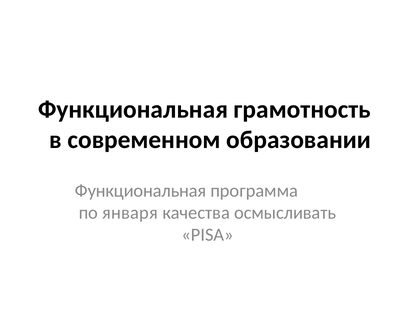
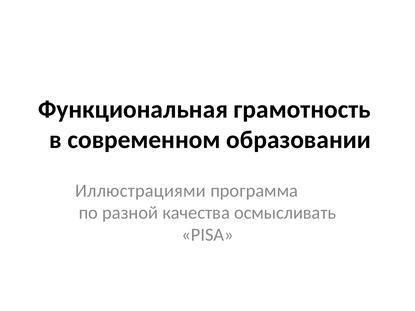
Функциональная at (141, 191): Функциональная -> Иллюстрациями
января: января -> разной
